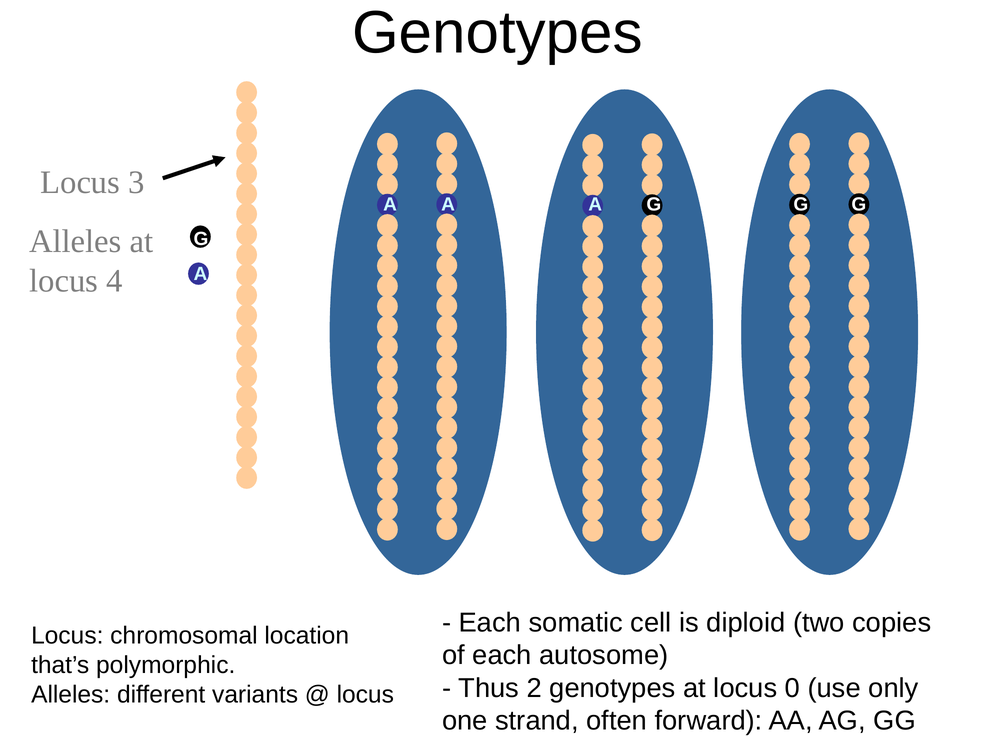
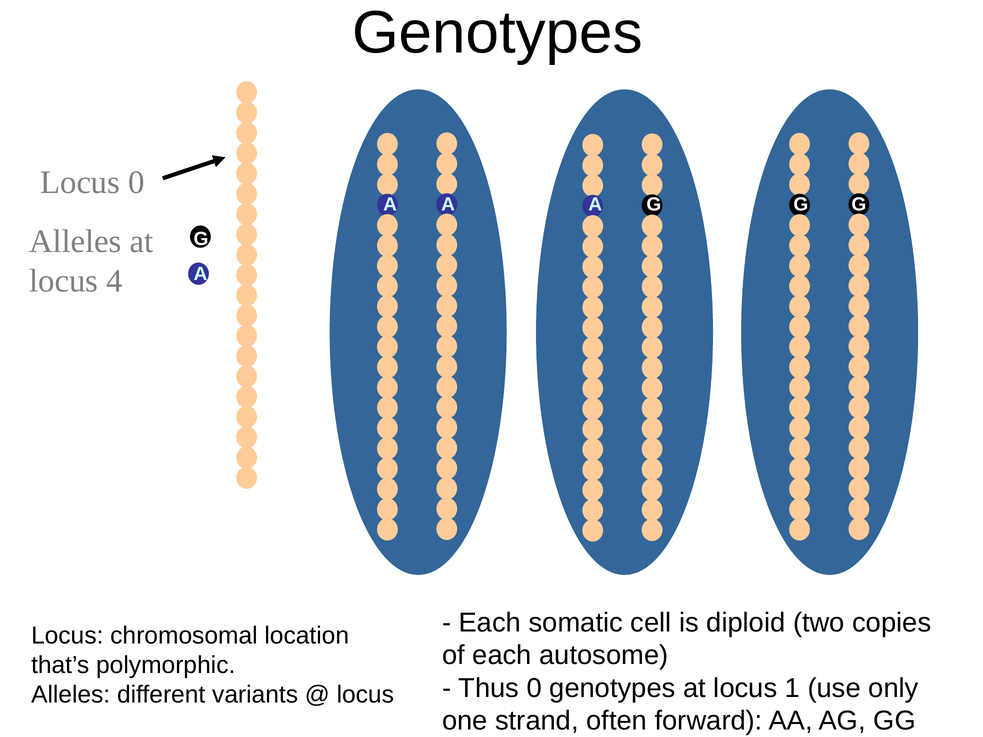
Locus 3: 3 -> 0
Thus 2: 2 -> 0
0: 0 -> 1
